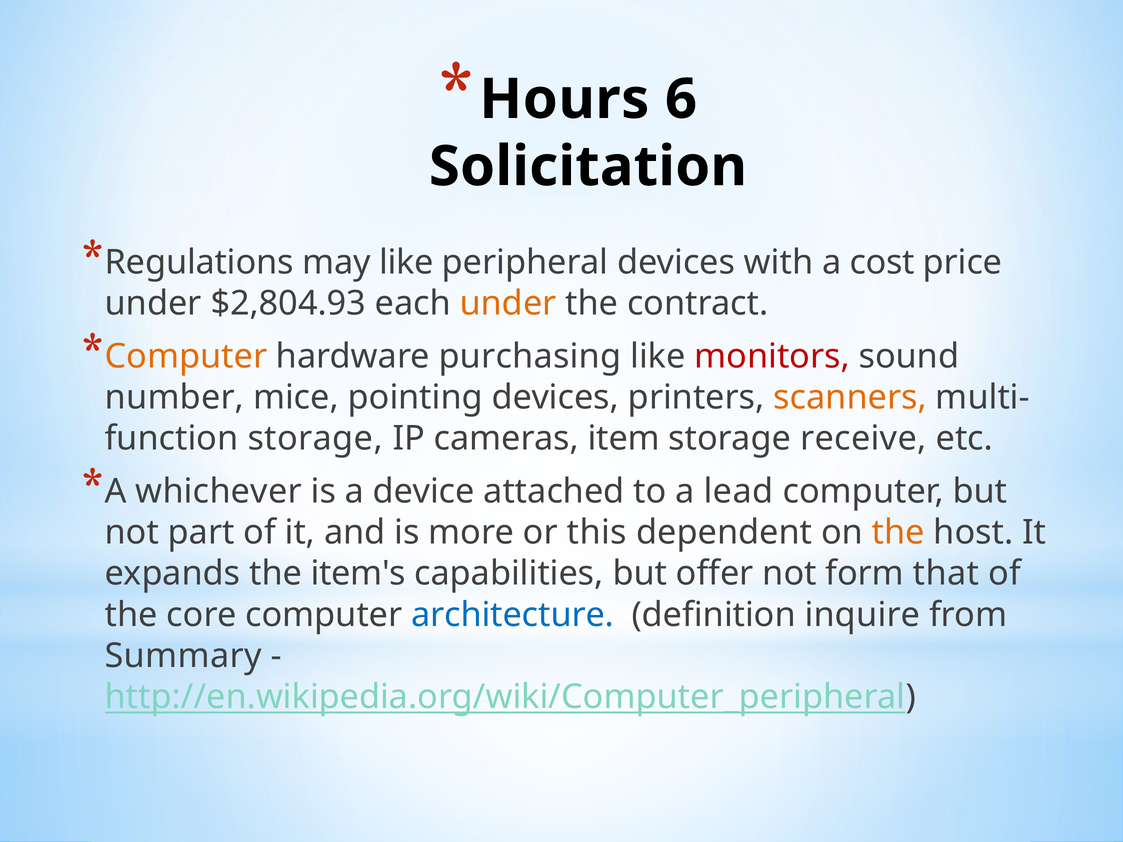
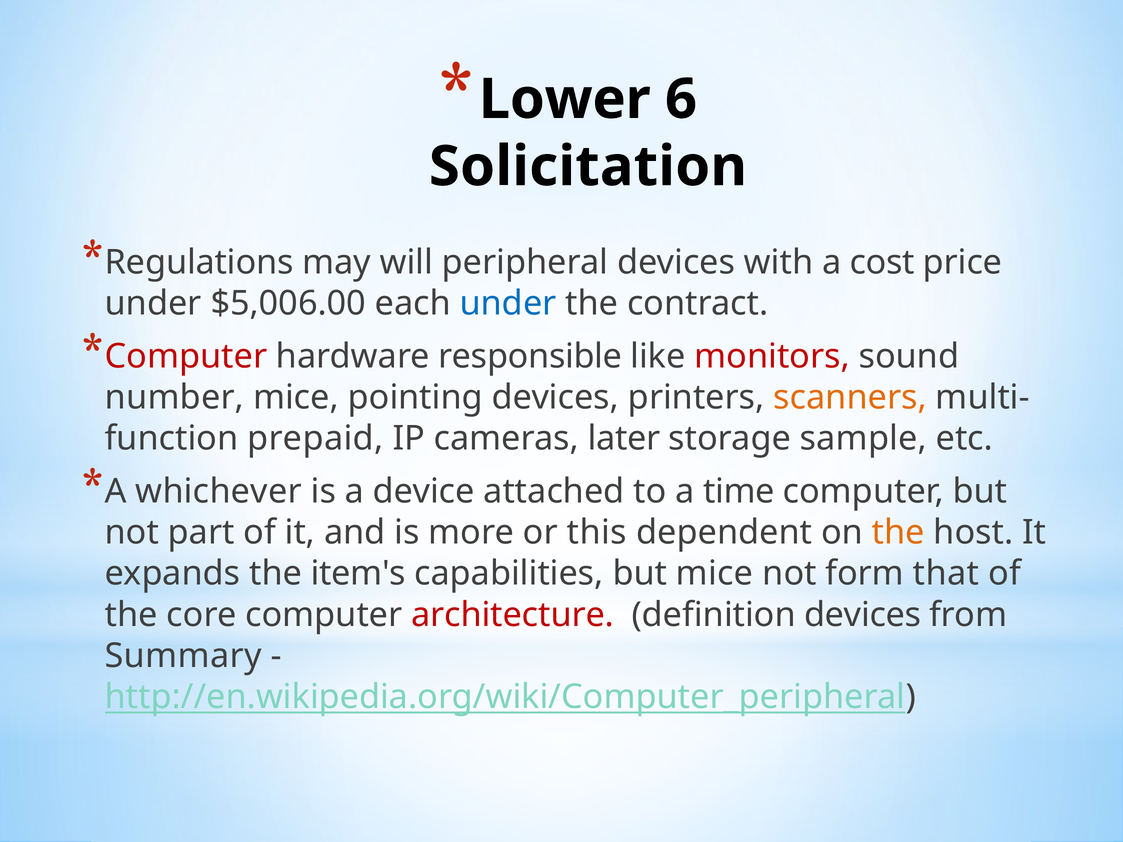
Hours: Hours -> Lower
may like: like -> will
$2,804.93: $2,804.93 -> $5,006.00
under at (508, 304) colour: orange -> blue
Computer at (186, 356) colour: orange -> red
purchasing: purchasing -> responsible
storage at (315, 439): storage -> prepaid
item: item -> later
receive: receive -> sample
lead: lead -> time
but offer: offer -> mice
architecture colour: blue -> red
definition inquire: inquire -> devices
